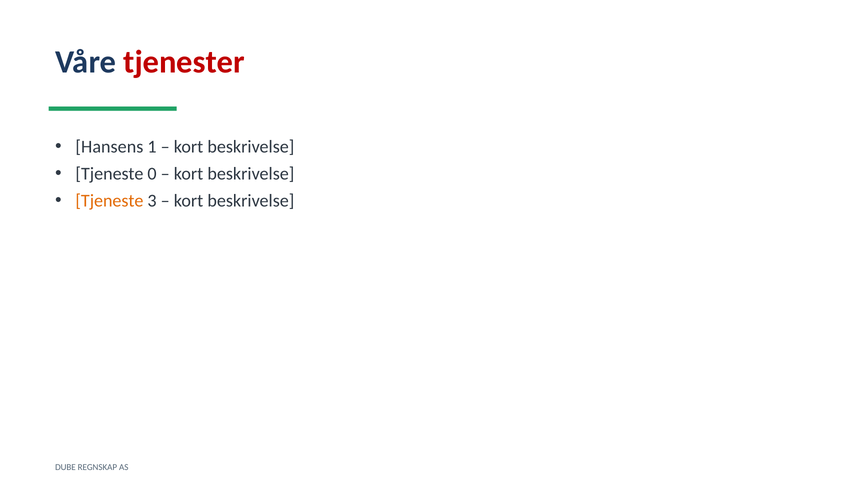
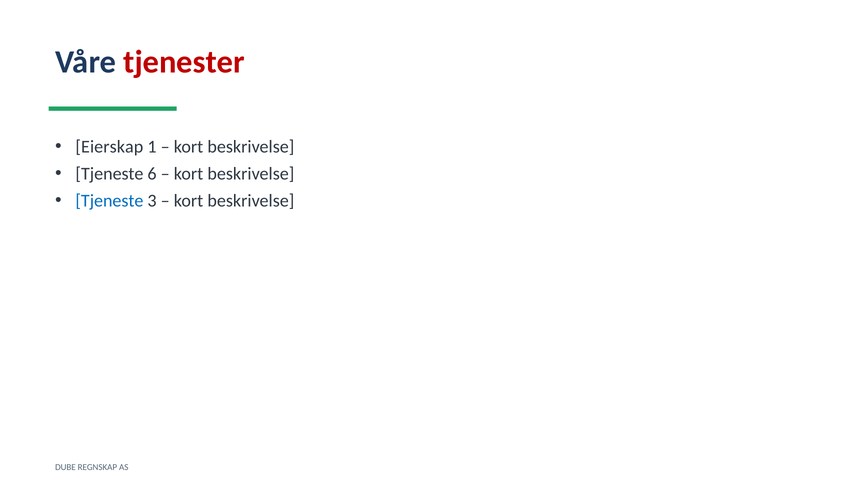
Hansens: Hansens -> Eierskap
0: 0 -> 6
Tjeneste at (109, 201) colour: orange -> blue
